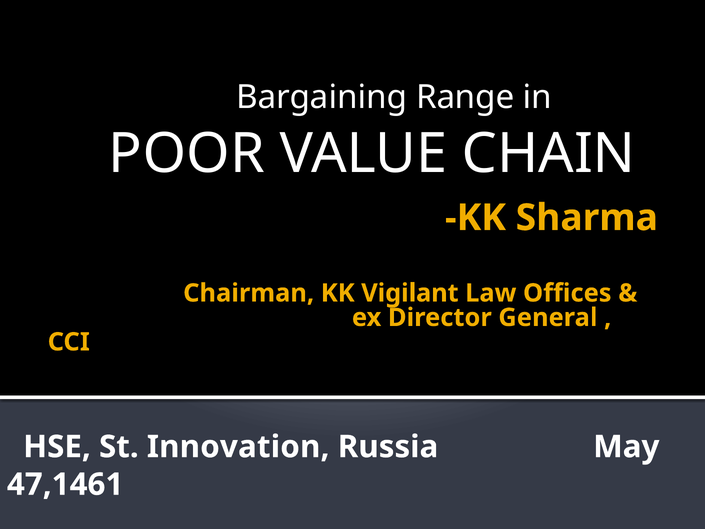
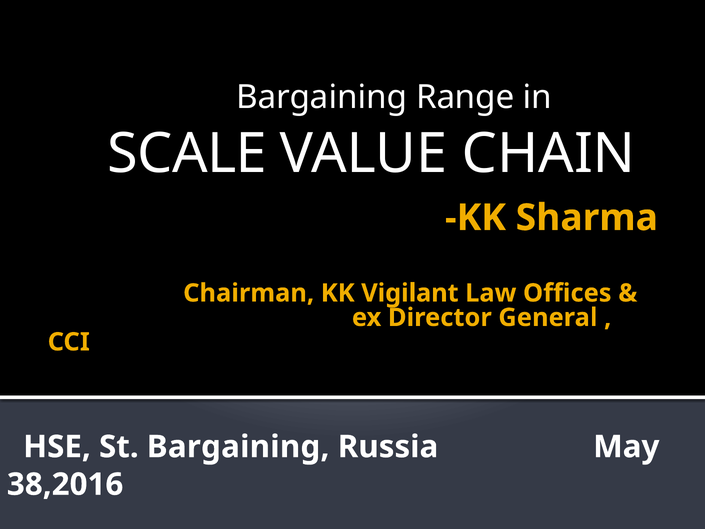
POOR: POOR -> SCALE
St Innovation: Innovation -> Bargaining
47,1461: 47,1461 -> 38,2016
